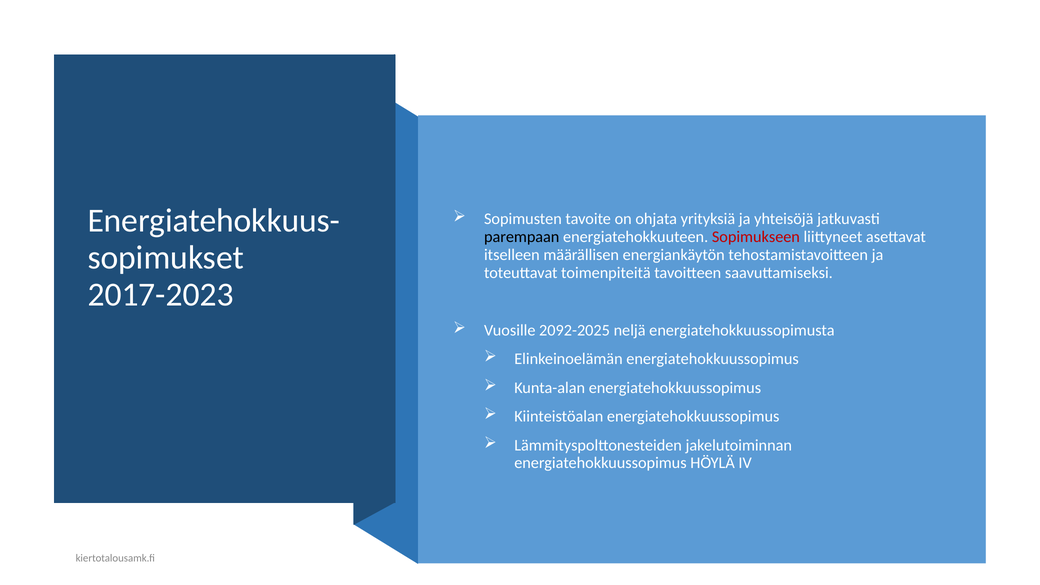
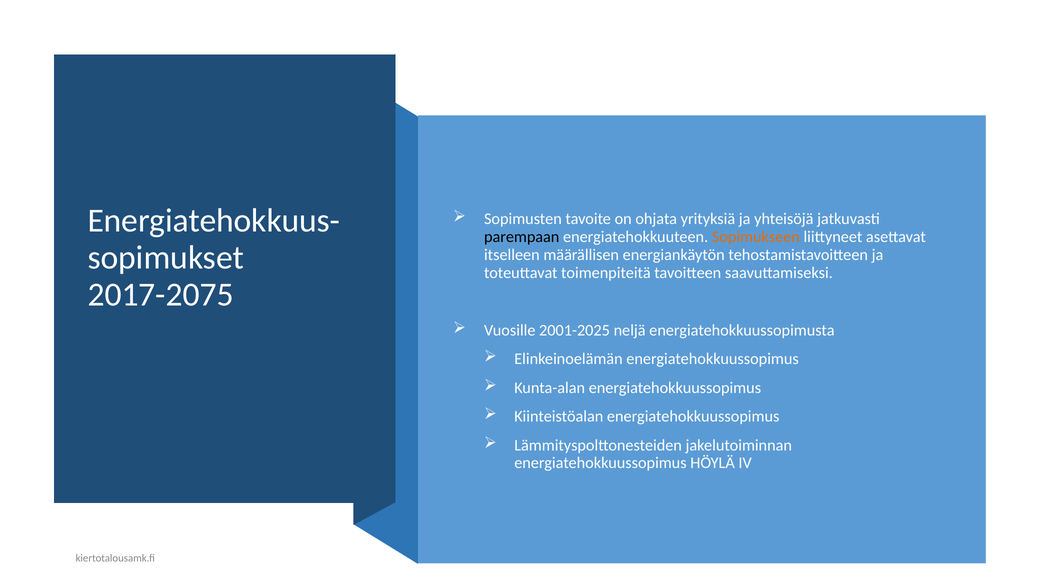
Sopimukseen colour: red -> orange
2017-2023: 2017-2023 -> 2017-2075
2092-2025: 2092-2025 -> 2001-2025
